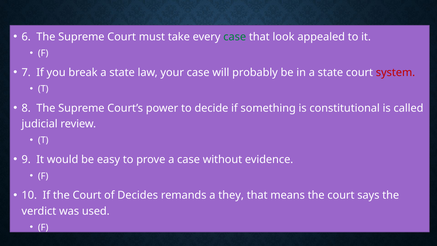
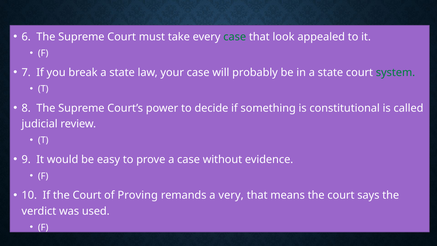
system colour: red -> green
Decides: Decides -> Proving
they: they -> very
